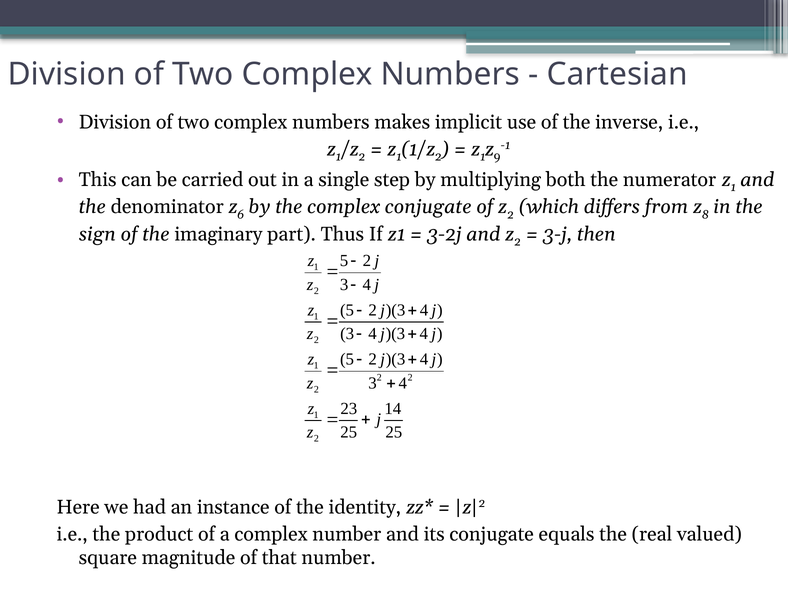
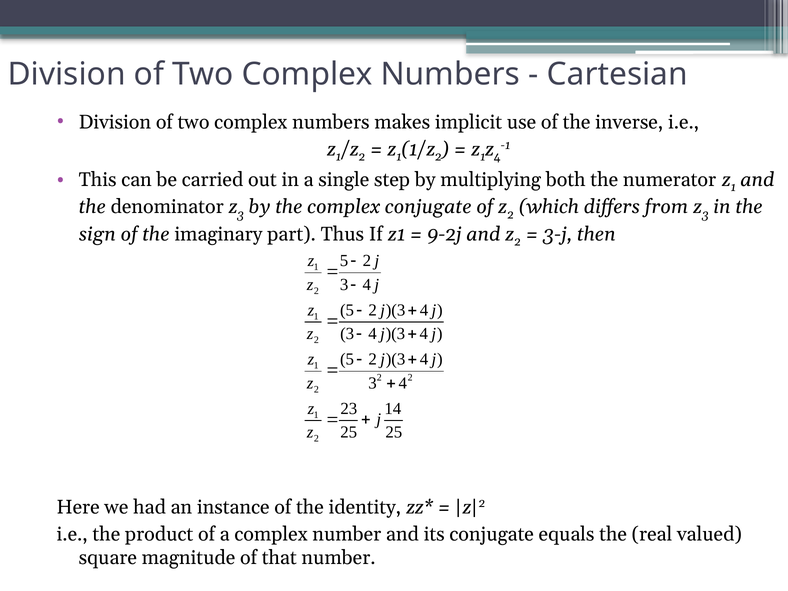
z 9: 9 -> 4
denominator z 6: 6 -> 3
from z 8: 8 -> 3
3-2j: 3-2j -> 9-2j
